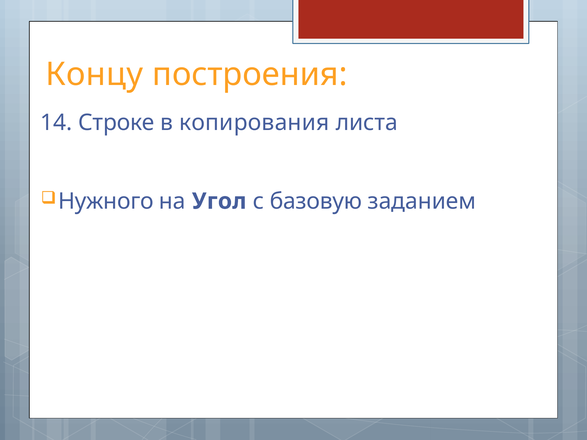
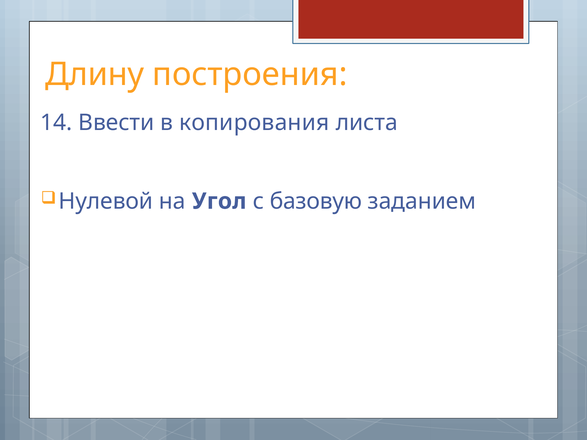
Концу: Концу -> Длину
Строке: Строке -> Ввести
Нужного: Нужного -> Нулевой
